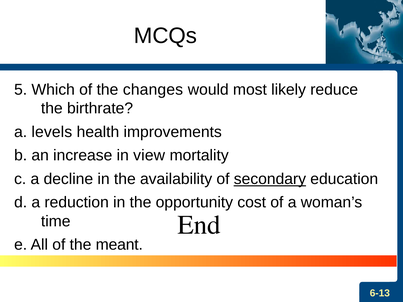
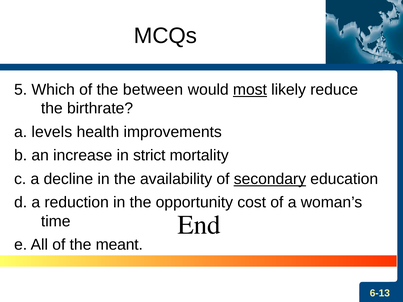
changes: changes -> between
most underline: none -> present
view: view -> strict
